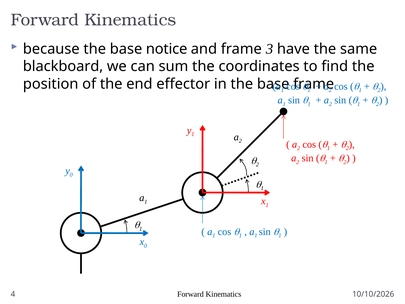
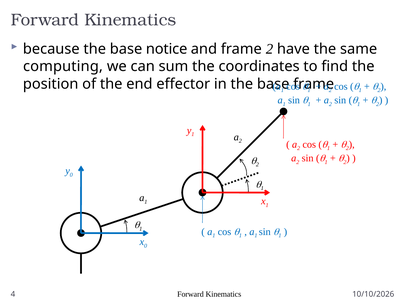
frame 3: 3 -> 2
blackboard: blackboard -> computing
